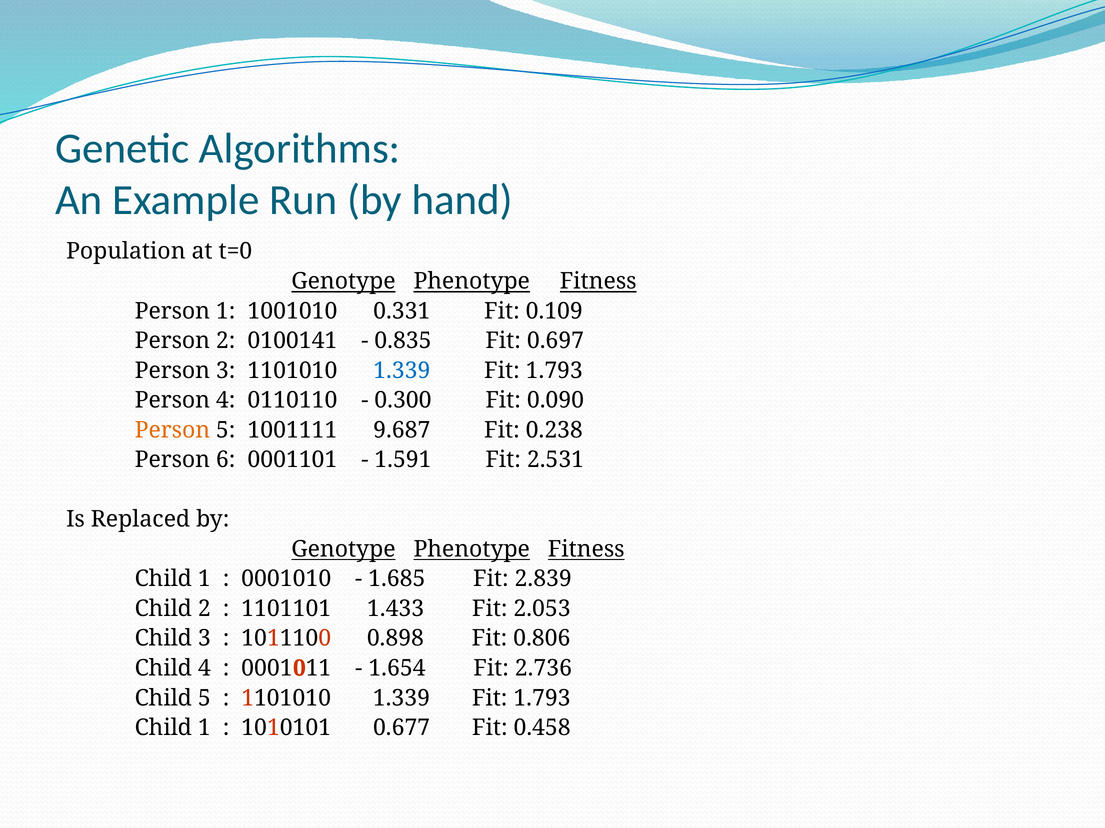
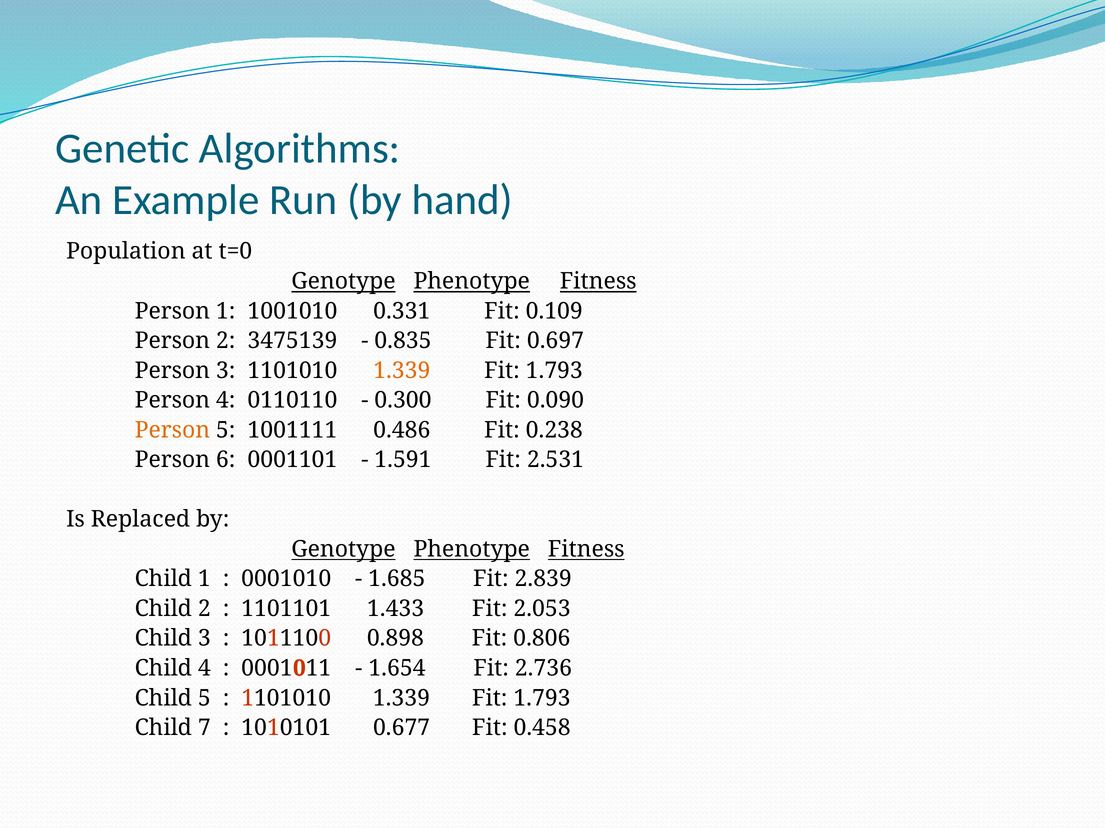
0100141: 0100141 -> 3475139
1.339 at (402, 371) colour: blue -> orange
9.687: 9.687 -> 0.486
1 at (204, 728): 1 -> 7
